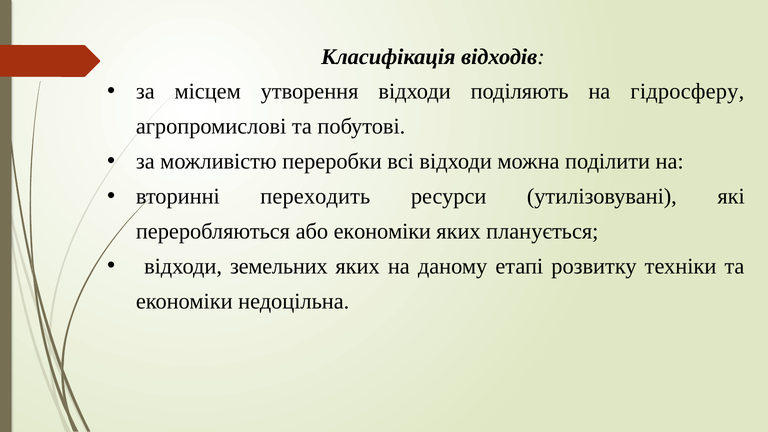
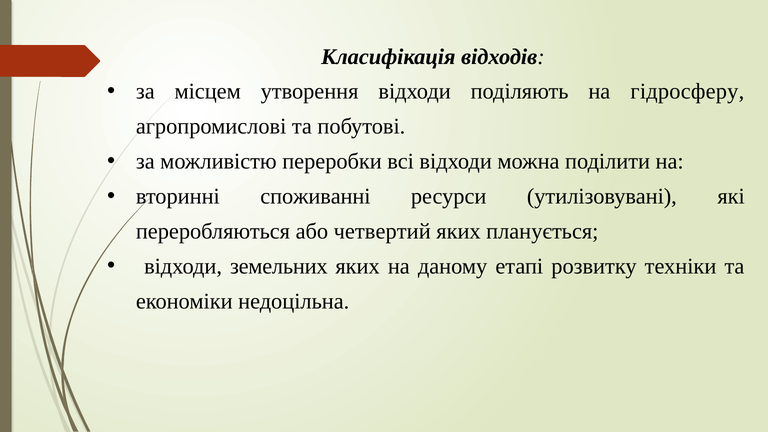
переходить: переходить -> споживанні
або економіки: економіки -> четвертий
